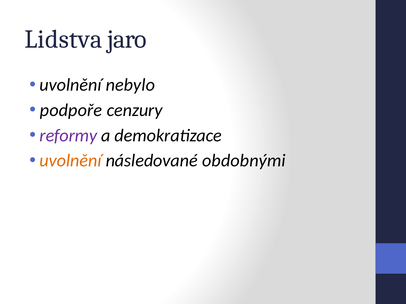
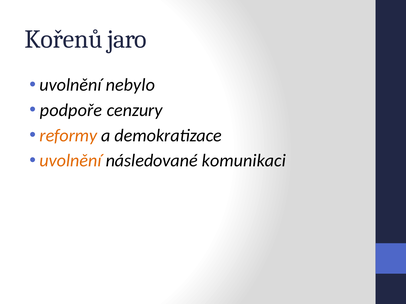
Lidstva: Lidstva -> Kořenů
reformy colour: purple -> orange
obdobnými: obdobnými -> komunikaci
